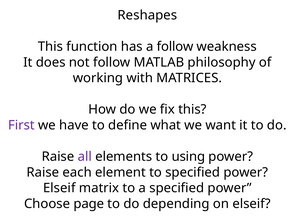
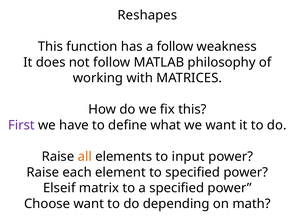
all colour: purple -> orange
using: using -> input
Choose page: page -> want
on elseif: elseif -> math
